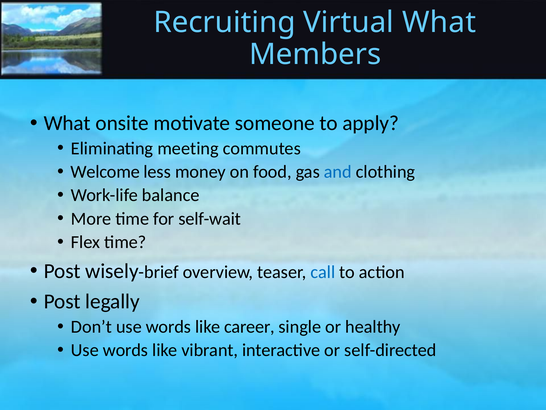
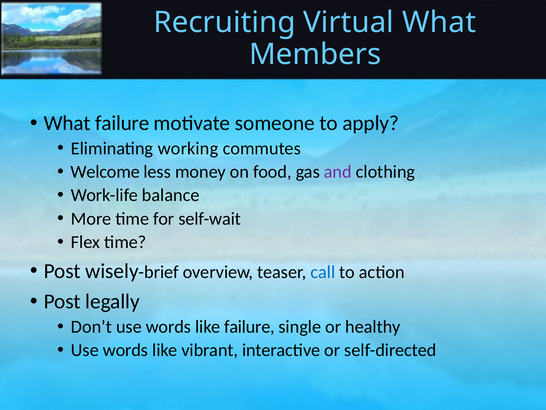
What onsite: onsite -> failure
meeting: meeting -> working
and colour: blue -> purple
like career: career -> failure
